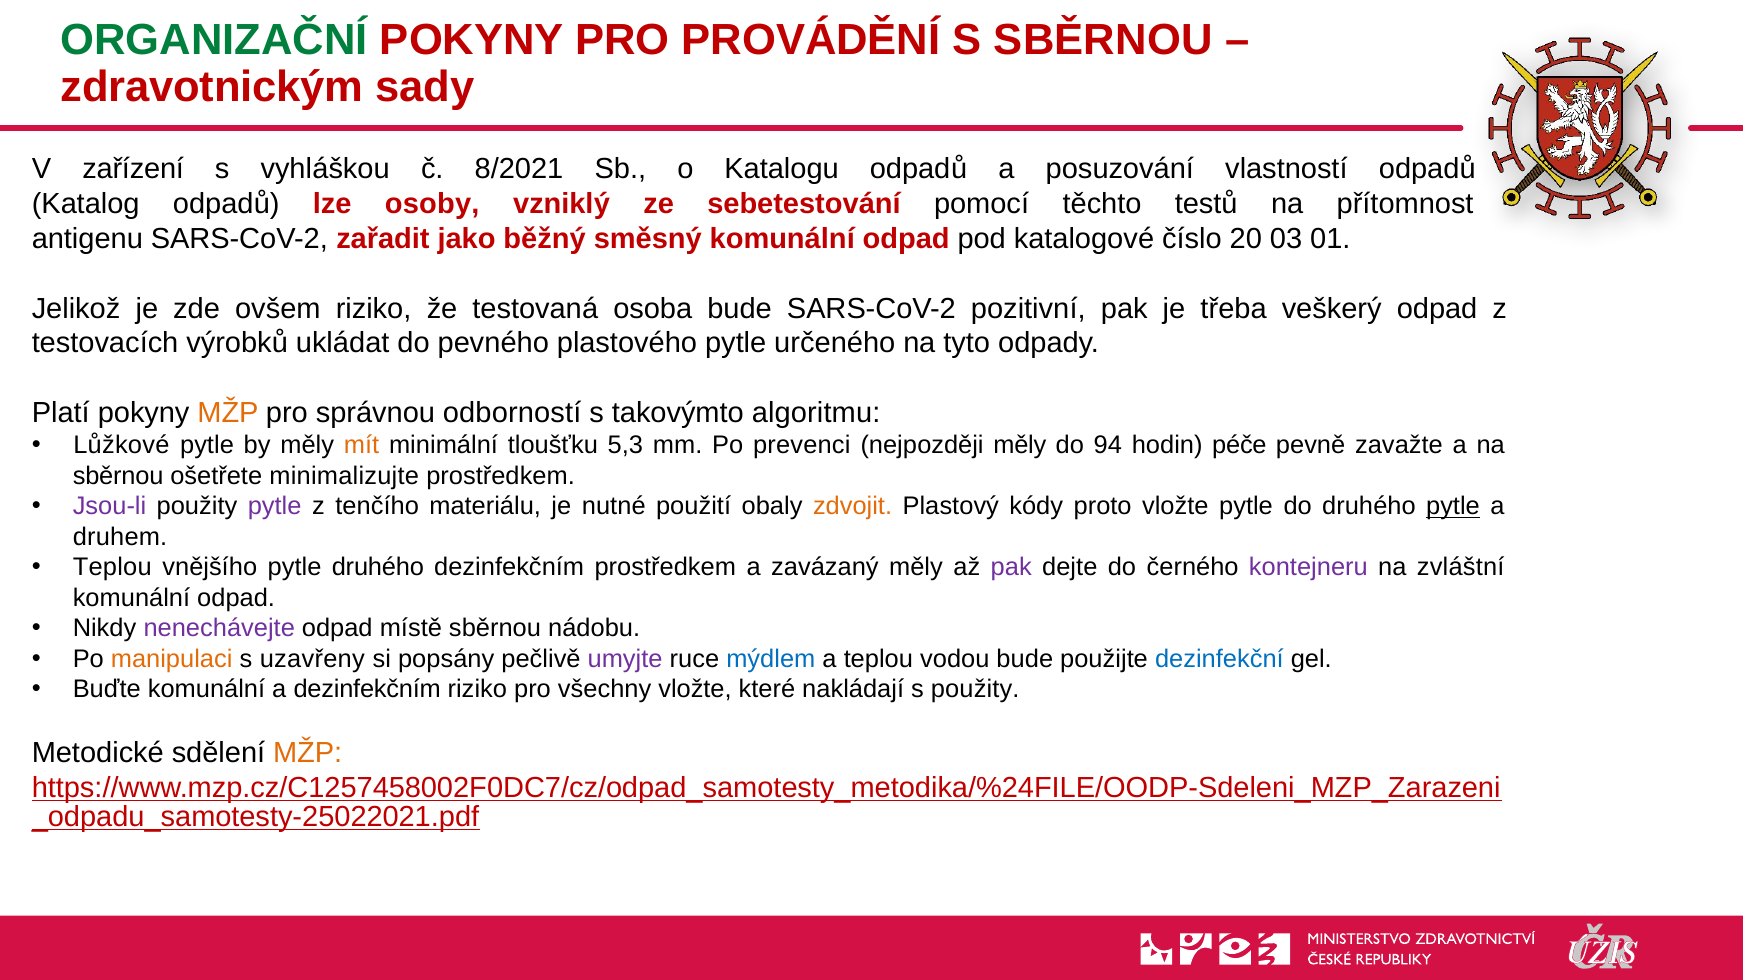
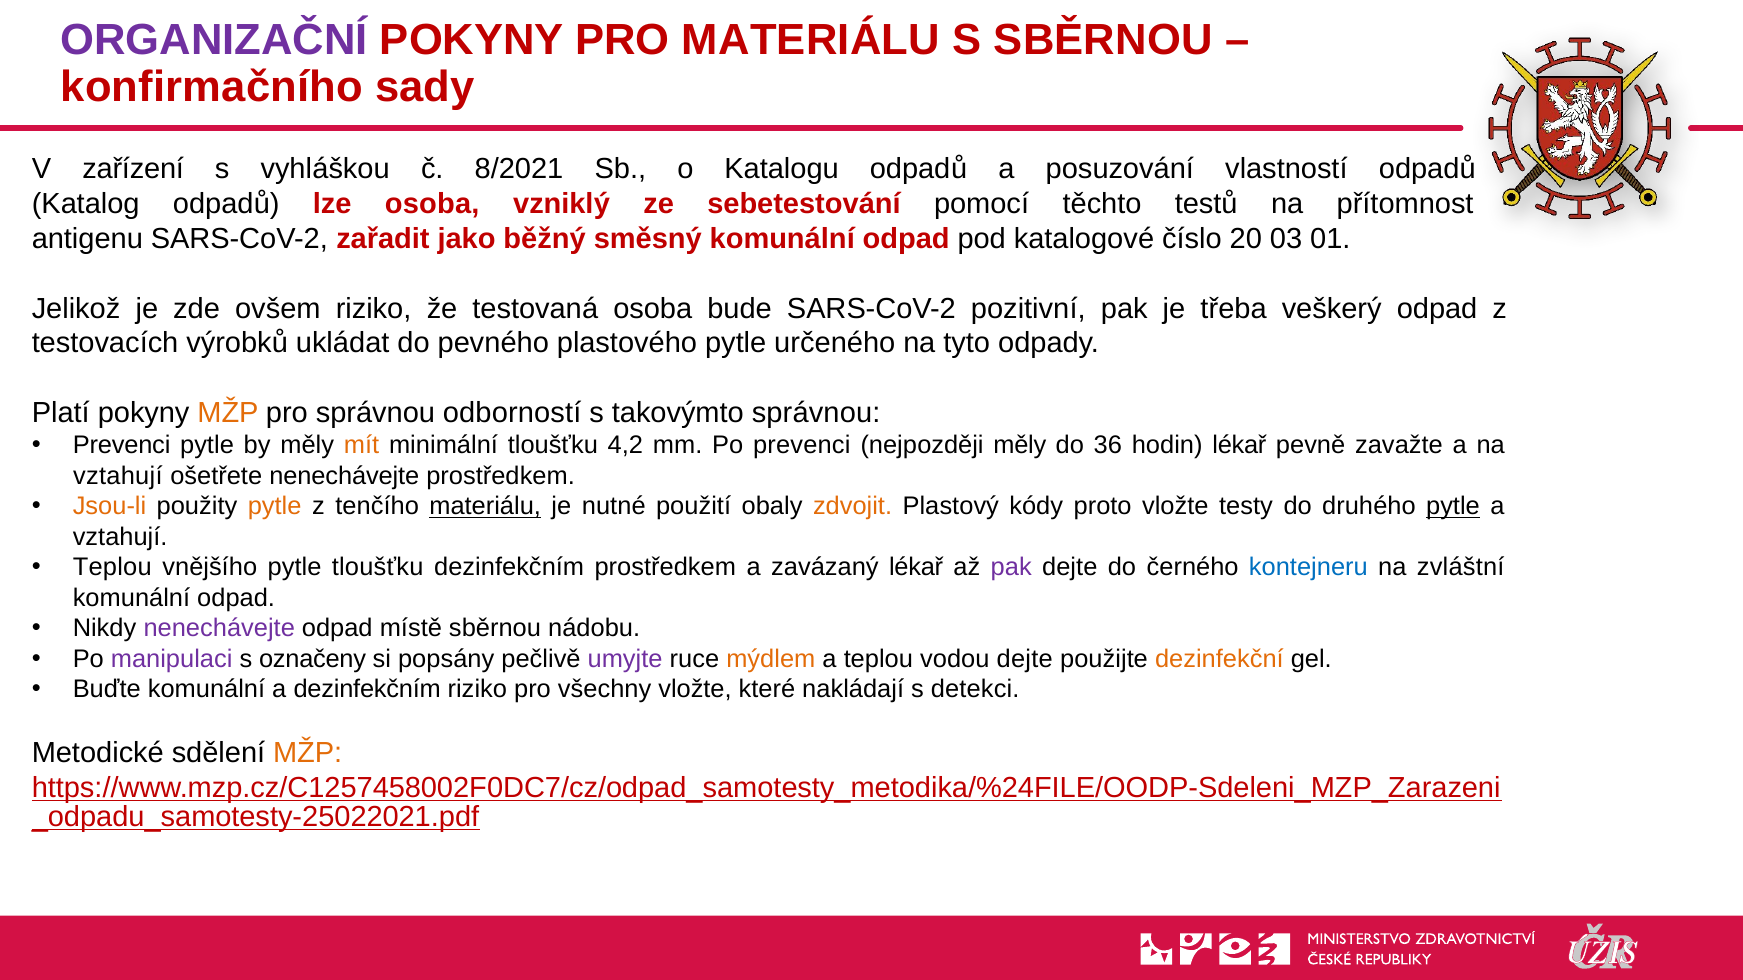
ORGANIZAČNÍ colour: green -> purple
PRO PROVÁDĚNÍ: PROVÁDĚNÍ -> MATERIÁLU
zdravotnickým: zdravotnickým -> konfirmačního
lze osoby: osoby -> osoba
takovýmto algoritmu: algoritmu -> správnou
Lůžkové at (121, 446): Lůžkové -> Prevenci
5,3: 5,3 -> 4,2
94: 94 -> 36
hodin péče: péče -> lékař
sběrnou at (118, 476): sběrnou -> vztahují
ošetřete minimalizujte: minimalizujte -> nenechávejte
Jsou-li colour: purple -> orange
pytle at (275, 507) colour: purple -> orange
materiálu at (485, 507) underline: none -> present
vložte pytle: pytle -> testy
druhem at (120, 537): druhem -> vztahují
pytle druhého: druhého -> tloušťku
zavázaný měly: měly -> lékař
kontejneru colour: purple -> blue
manipulaci colour: orange -> purple
uzavřeny: uzavřeny -> označeny
mýdlem colour: blue -> orange
vodou bude: bude -> dejte
dezinfekční colour: blue -> orange
s použity: použity -> detekci
